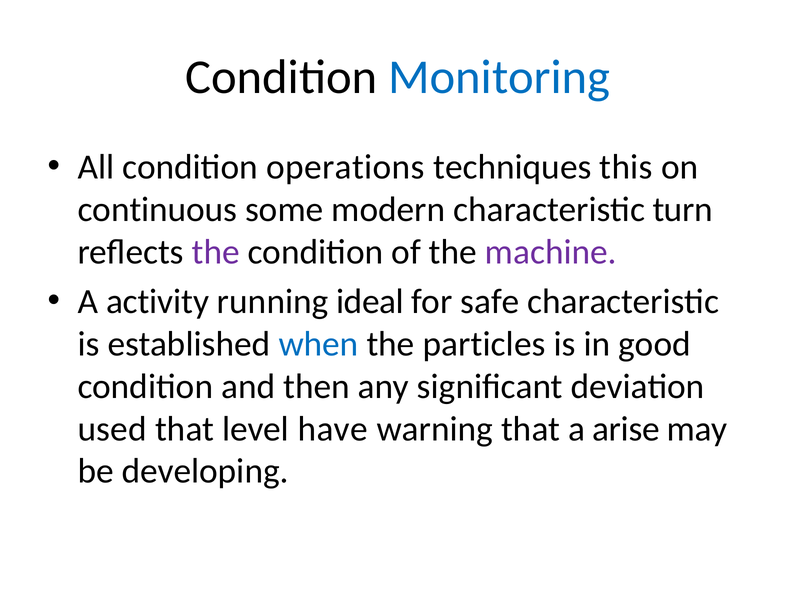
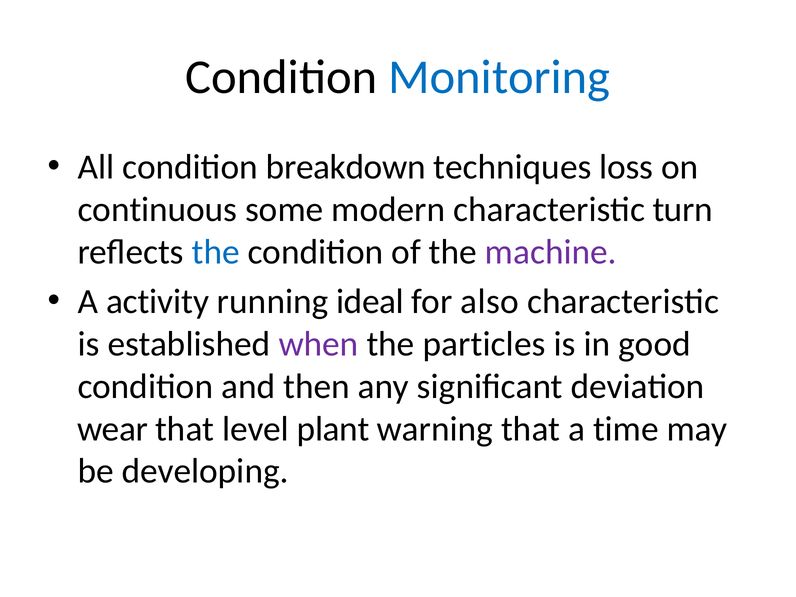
operations: operations -> breakdown
this: this -> loss
the at (216, 252) colour: purple -> blue
safe: safe -> also
when colour: blue -> purple
used: used -> wear
have: have -> plant
arise: arise -> time
